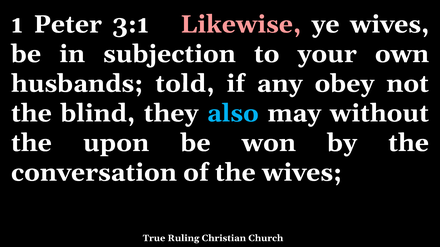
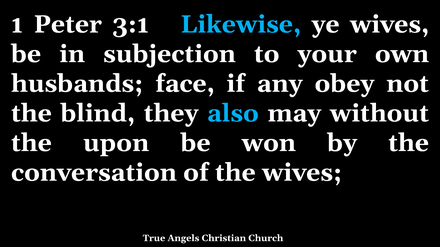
Likewise colour: pink -> light blue
told: told -> face
Ruling: Ruling -> Angels
